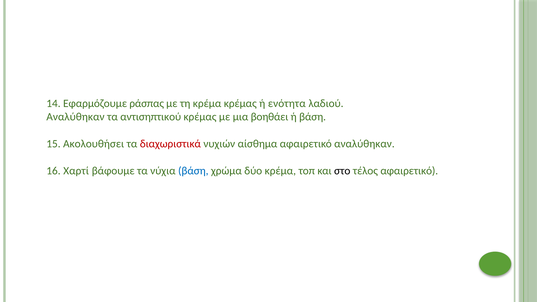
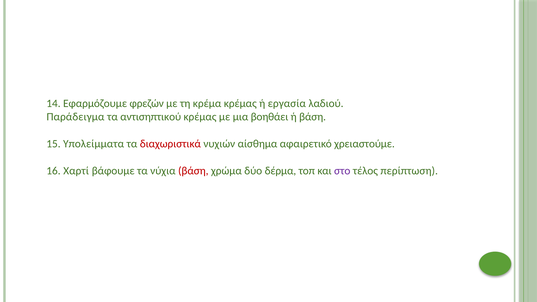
ράσπας: ράσπας -> φρεζών
ενότητα: ενότητα -> εργασία
Αναλύθηκαν at (75, 117): Αναλύθηκαν -> Παράδειγμα
Ακολουθήσει: Ακολουθήσει -> Υπολείμματα
αφαιρετικό αναλύθηκαν: αναλύθηκαν -> χρειαστούμε
βάση at (193, 171) colour: blue -> red
δύο κρέμα: κρέμα -> δέρμα
στο colour: black -> purple
τέλος αφαιρετικό: αφαιρετικό -> περίπτωση
